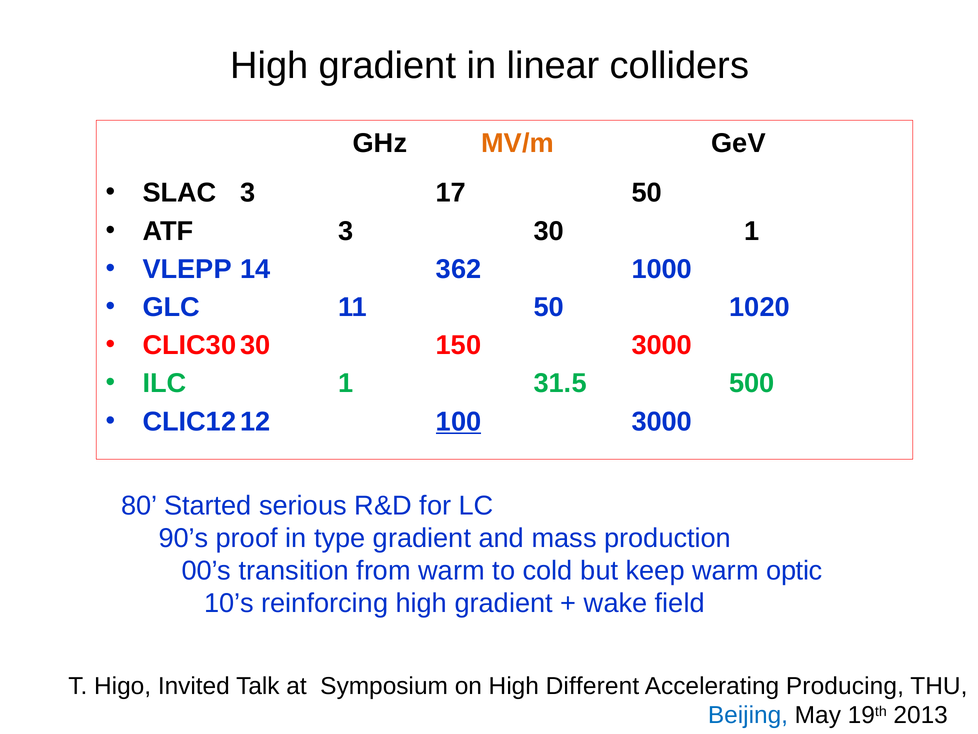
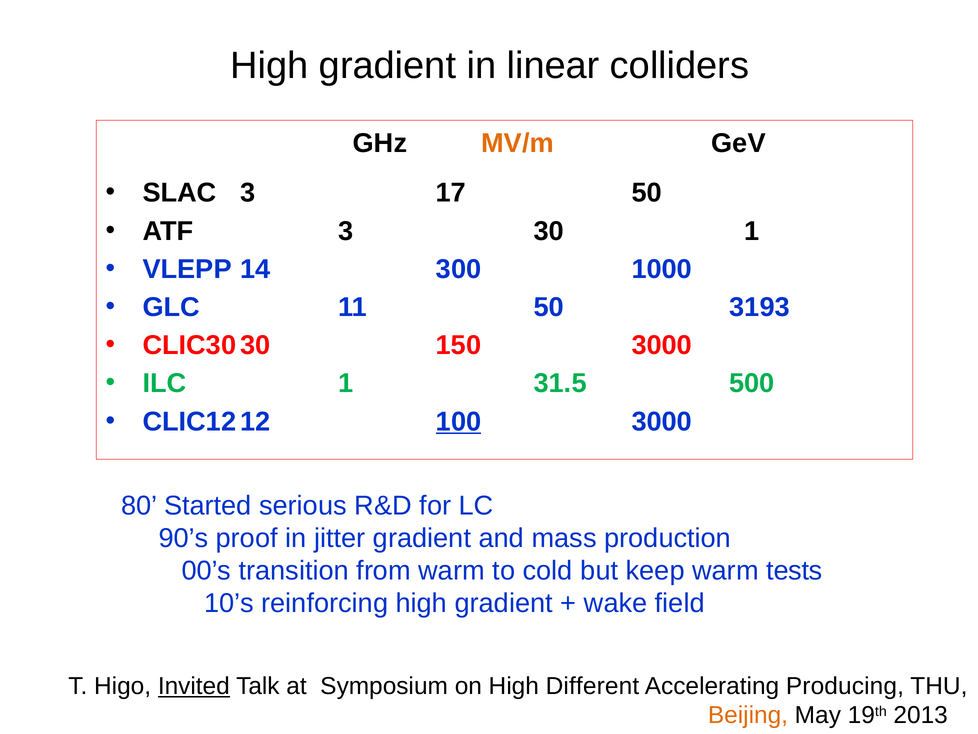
362: 362 -> 300
1020: 1020 -> 3193
type: type -> jitter
optic: optic -> tests
Invited underline: none -> present
Beijing colour: blue -> orange
